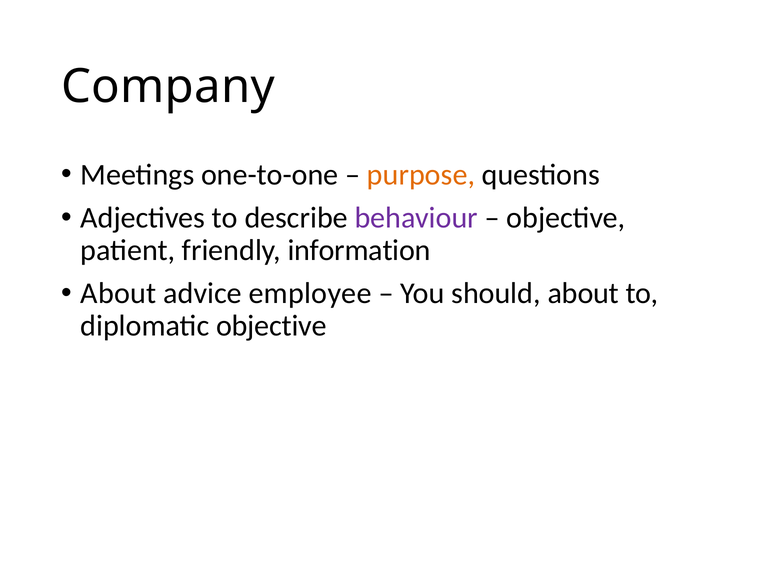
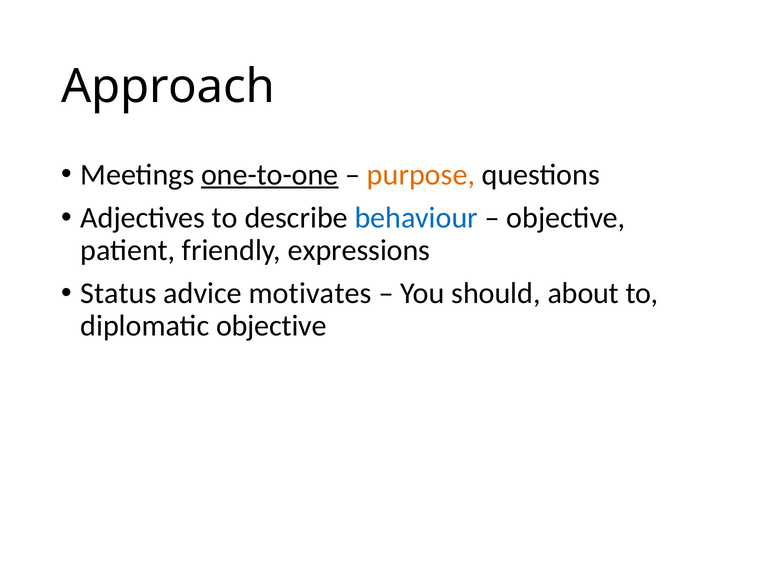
Company: Company -> Approach
one-to-one underline: none -> present
behaviour colour: purple -> blue
information: information -> expressions
About at (118, 294): About -> Status
employee: employee -> motivates
